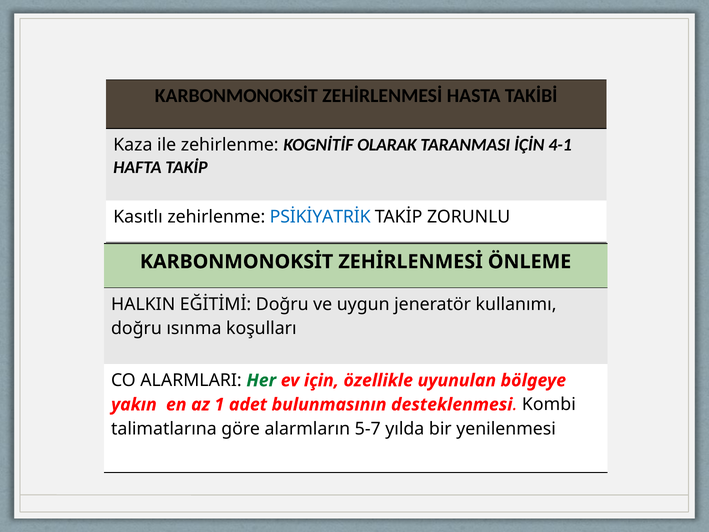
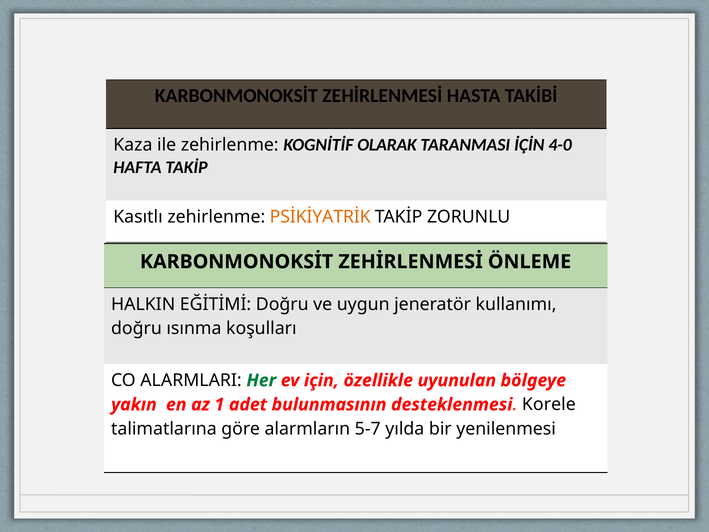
4-1: 4-1 -> 4-0
PSİKİYATRİK colour: blue -> orange
Kombi: Kombi -> Korele
